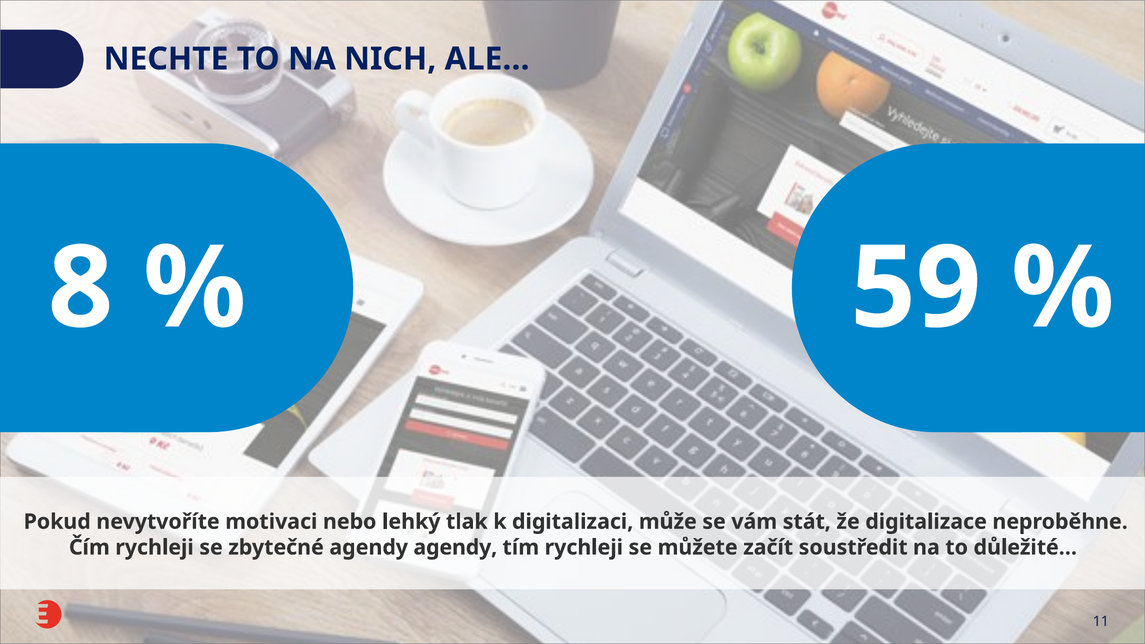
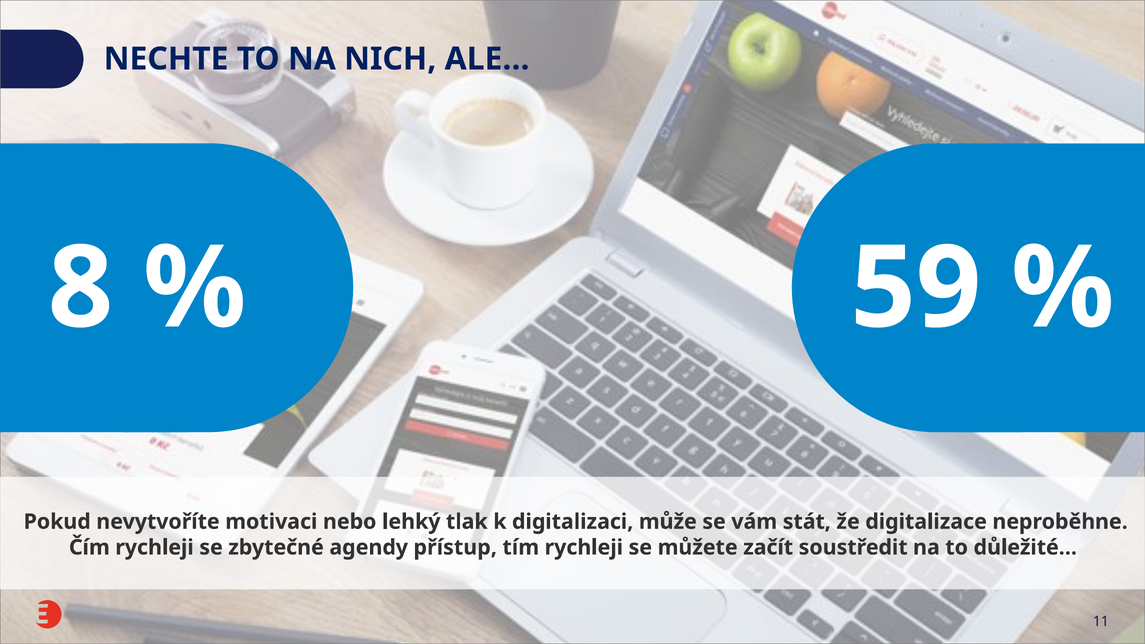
agendy agendy: agendy -> přístup
